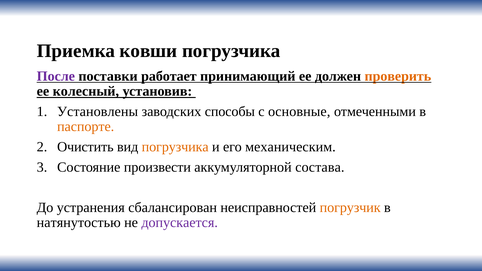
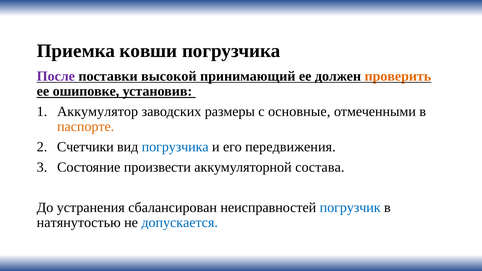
работает: работает -> высокой
колесный: колесный -> ошиповке
Установлены: Установлены -> Аккумулятор
способы: способы -> размеры
Очистить: Очистить -> Счетчики
погрузчика at (175, 147) colour: orange -> blue
механическим: механическим -> передвижения
погрузчик colour: orange -> blue
допускается colour: purple -> blue
